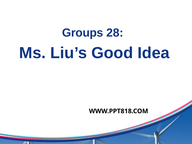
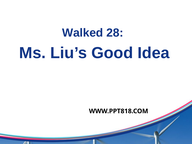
Groups: Groups -> Walked
